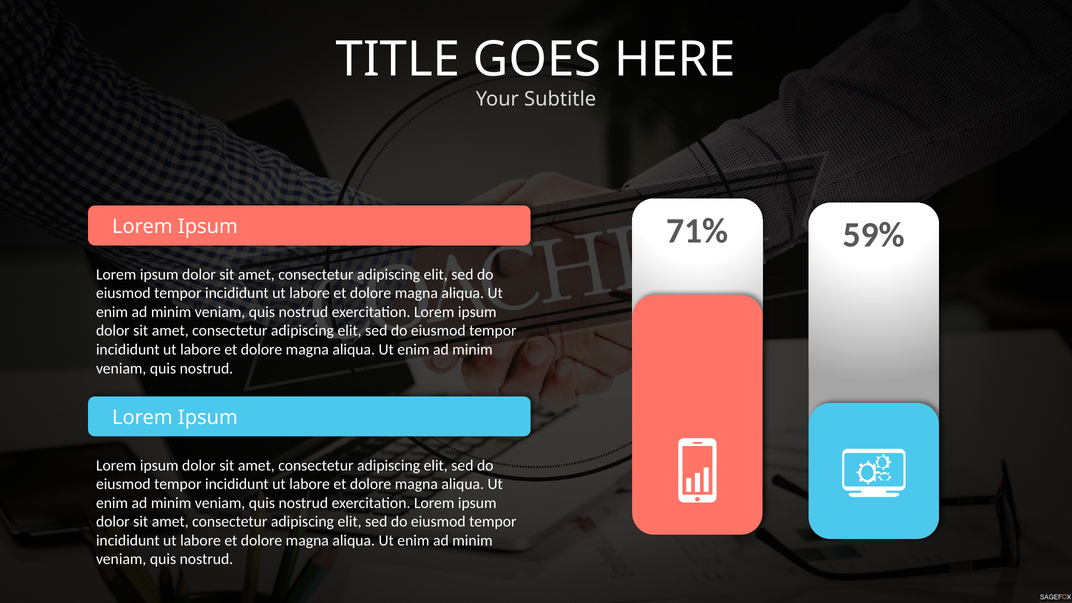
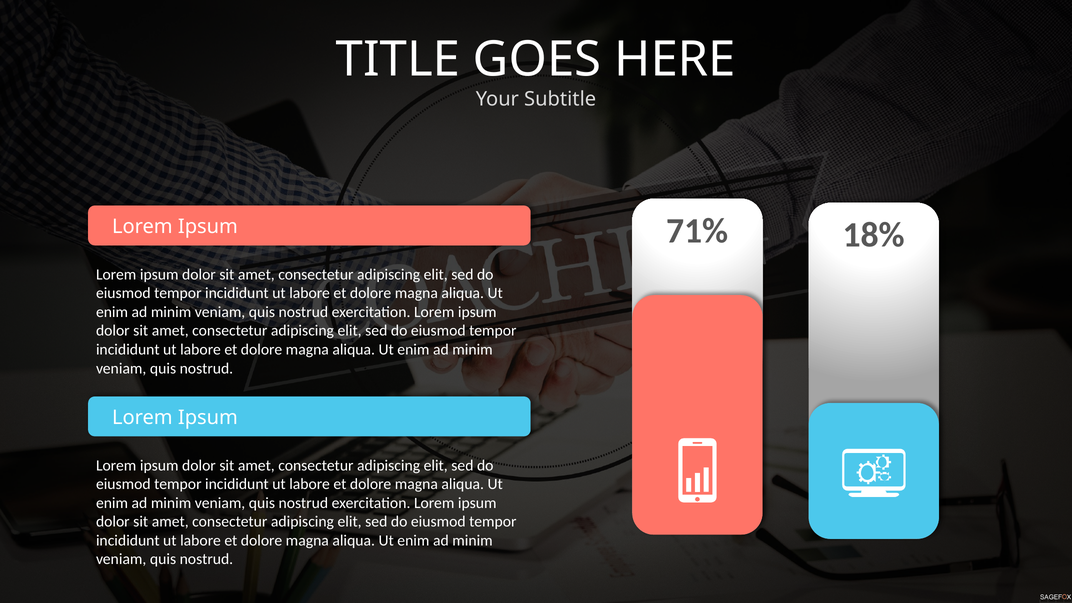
59%: 59% -> 18%
